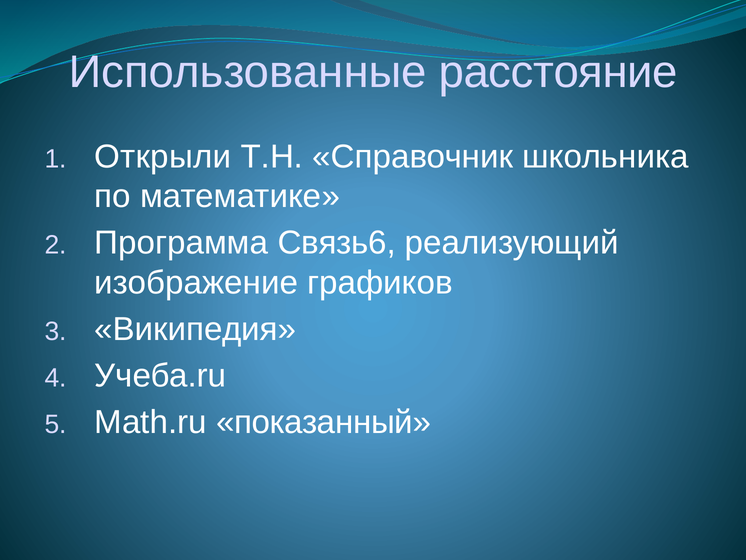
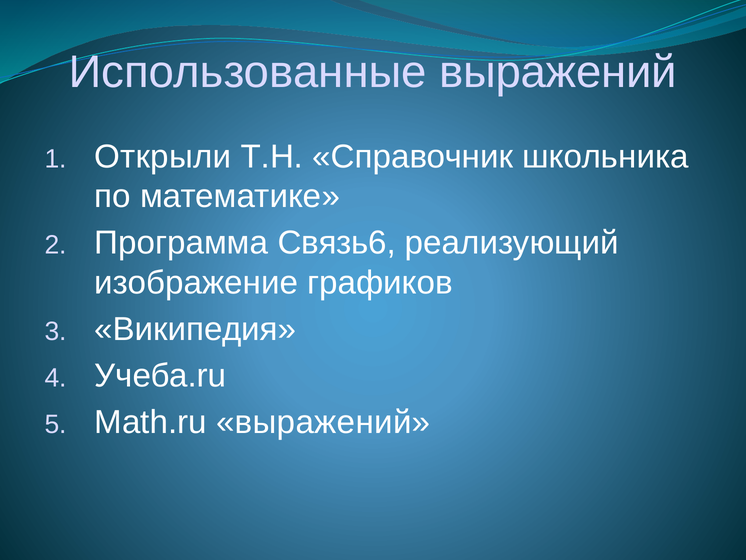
Использованные расстояние: расстояние -> выражений
Math.ru показанный: показанный -> выражений
